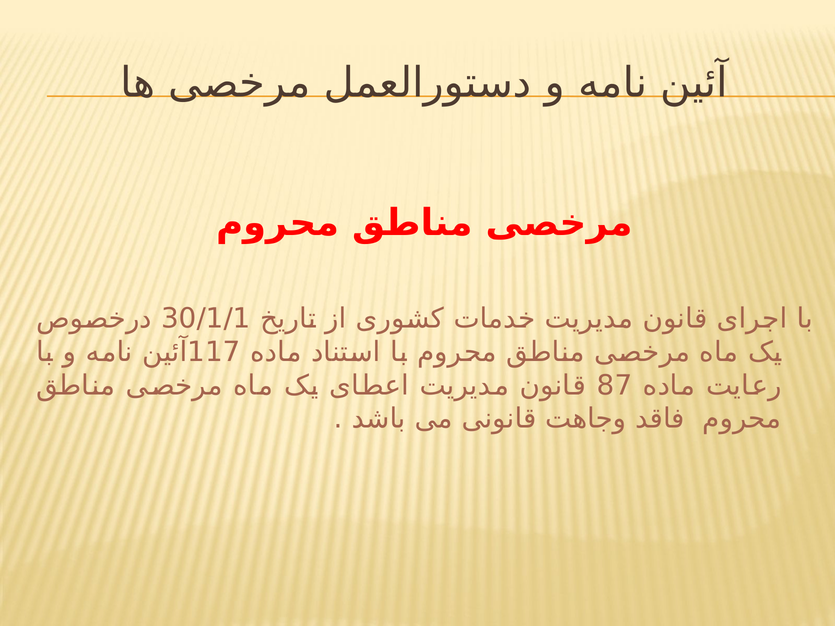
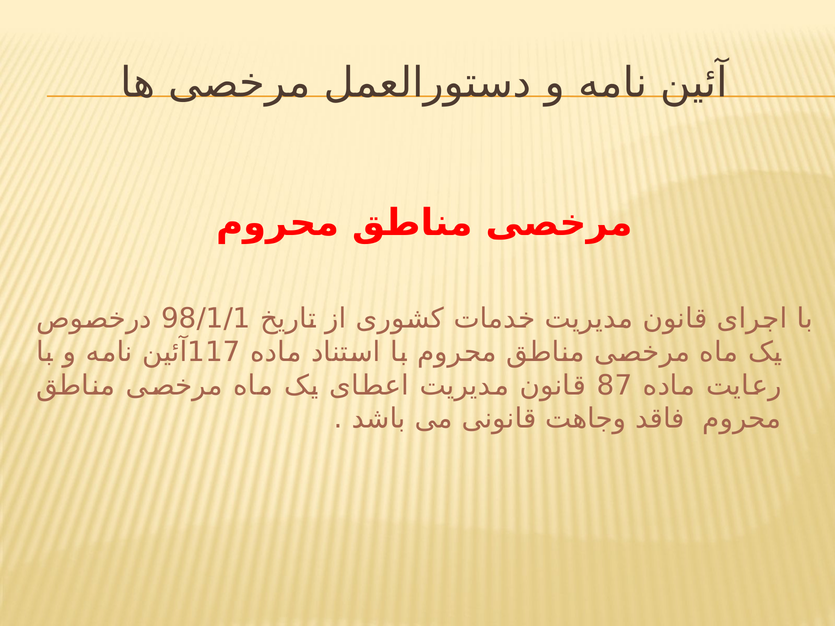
30/1/1: 30/1/1 -> 98/1/1
